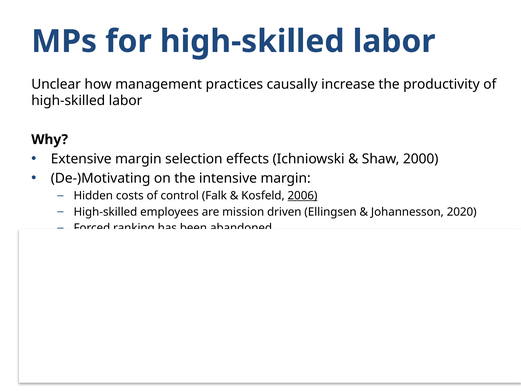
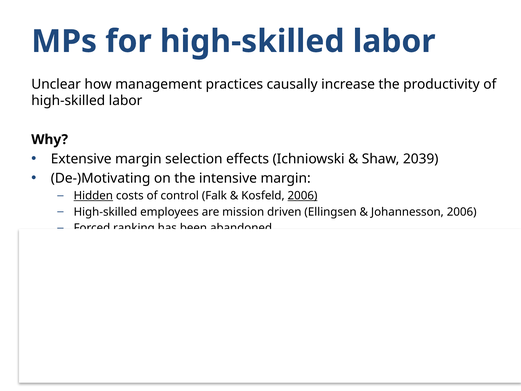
2000: 2000 -> 2039
Hidden underline: none -> present
Johannesson 2020: 2020 -> 2006
